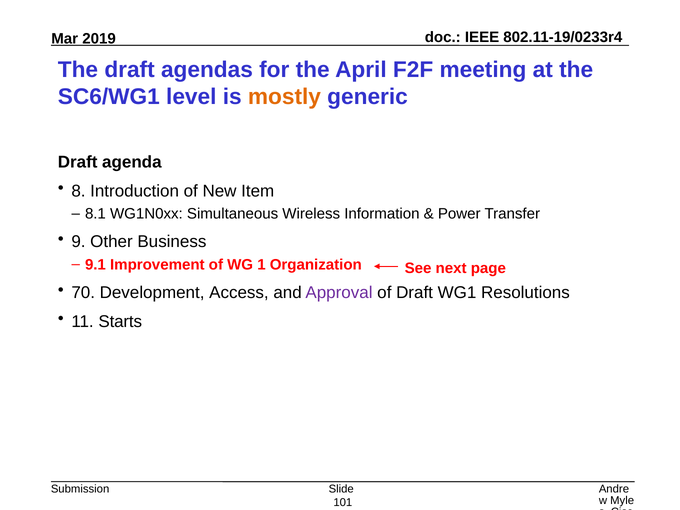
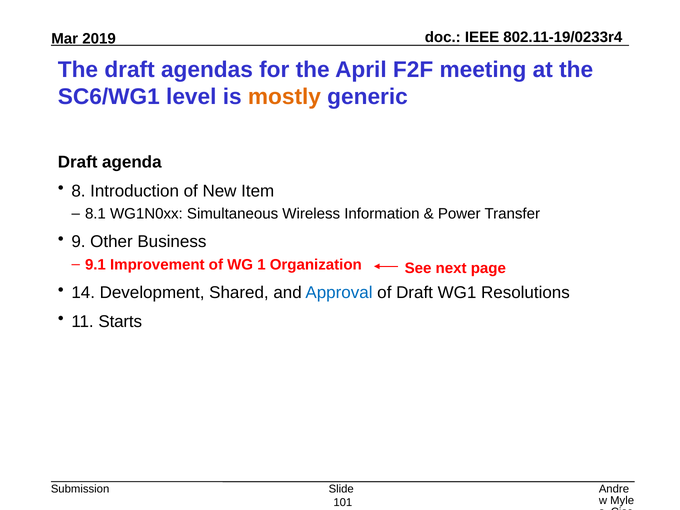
70: 70 -> 14
Access: Access -> Shared
Approval colour: purple -> blue
